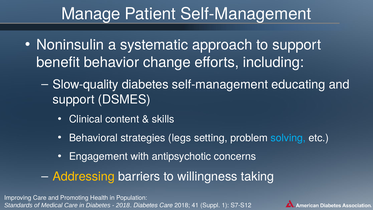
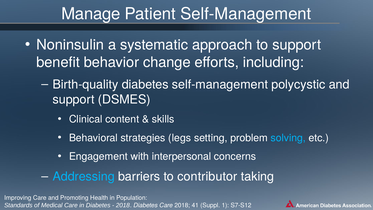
Slow-quality: Slow-quality -> Birth-quality
educating: educating -> polycystic
antipsychotic: antipsychotic -> interpersonal
Addressing colour: yellow -> light blue
willingness: willingness -> contributor
